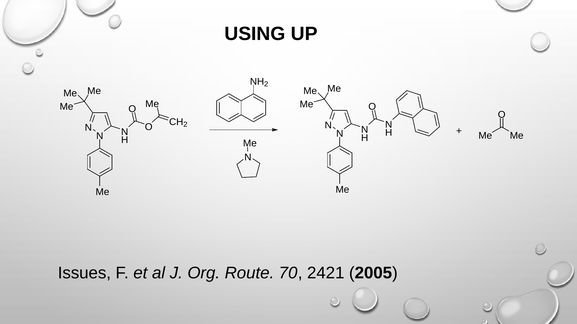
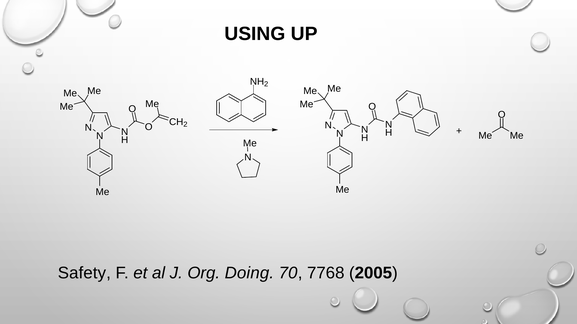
Issues: Issues -> Safety
Route: Route -> Doing
2421: 2421 -> 7768
